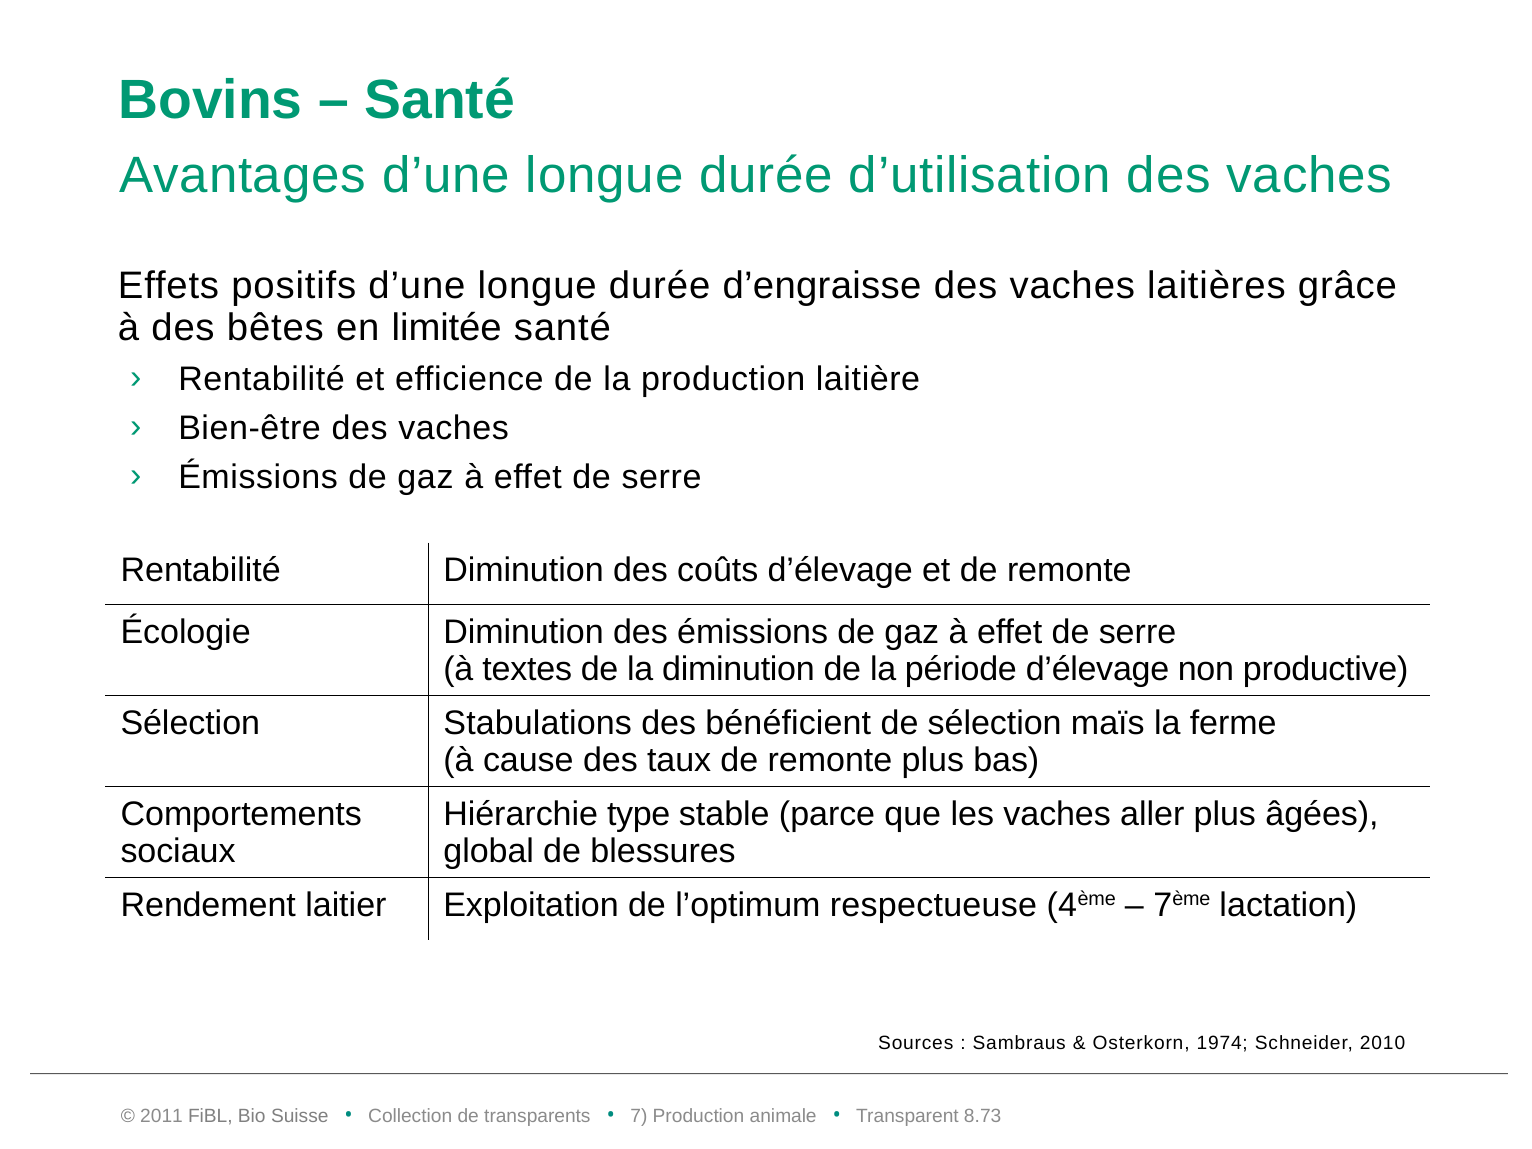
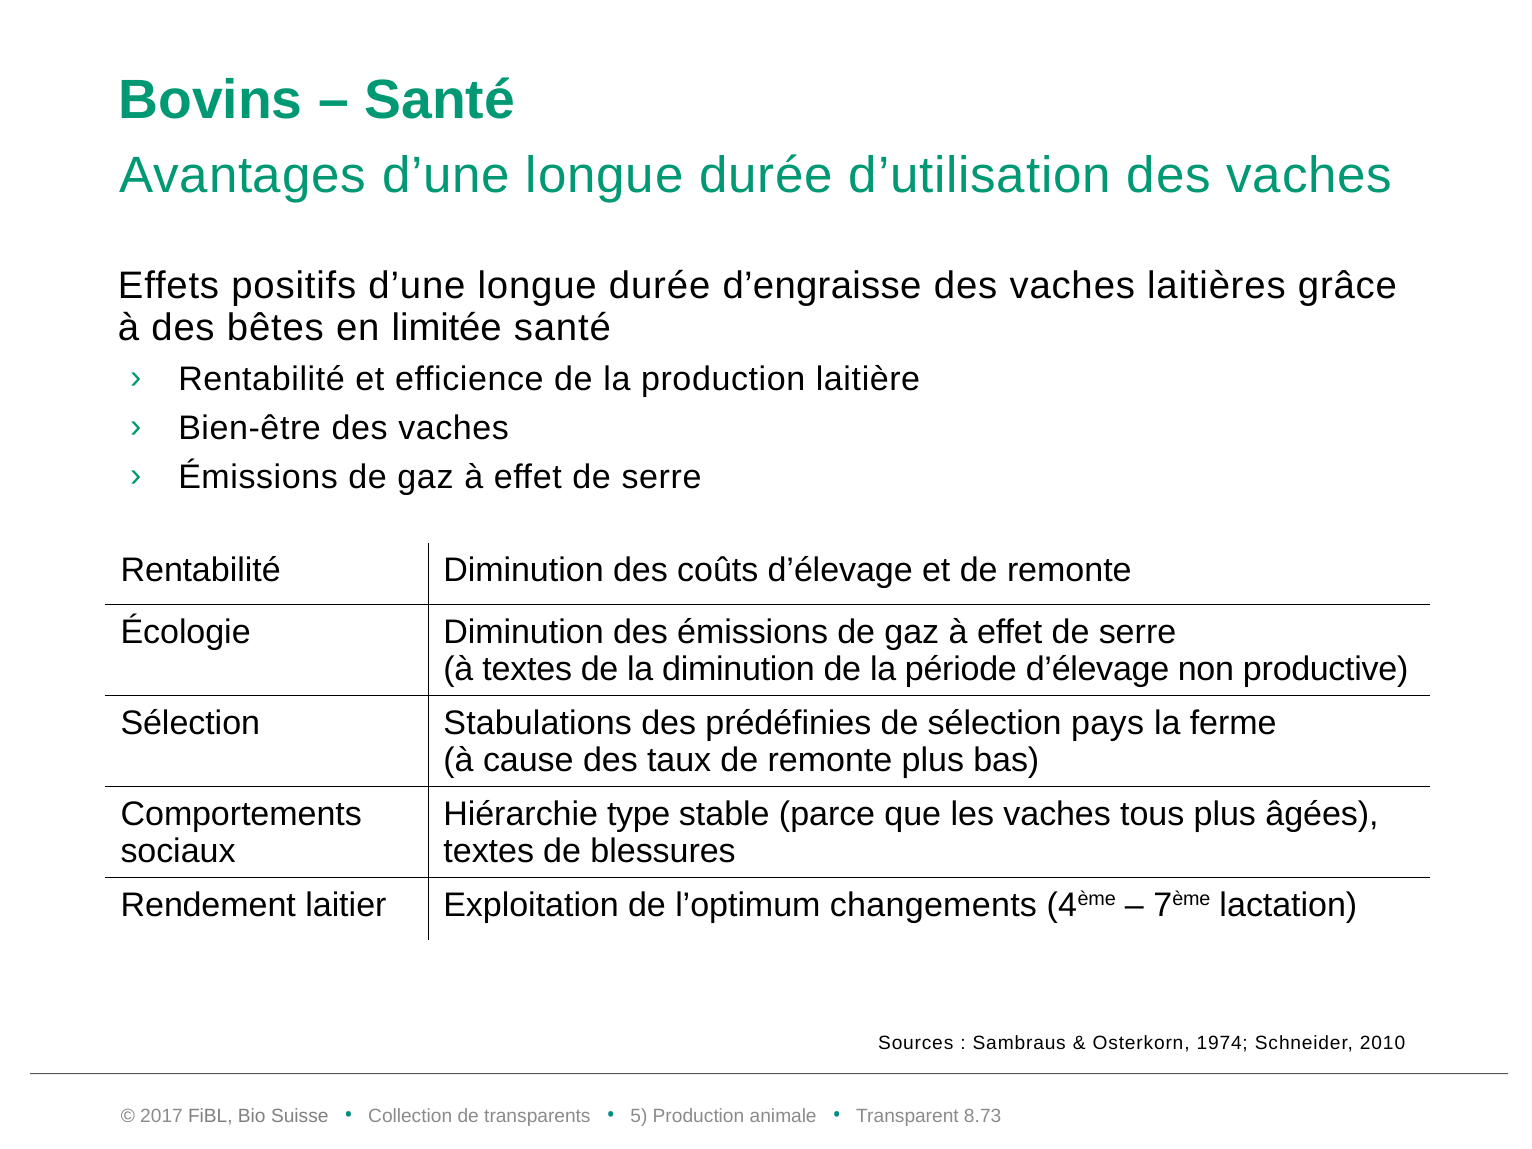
bénéficient: bénéficient -> prédéfinies
maïs: maïs -> pays
aller: aller -> tous
global at (489, 852): global -> textes
respectueuse: respectueuse -> changements
2011: 2011 -> 2017
7: 7 -> 5
